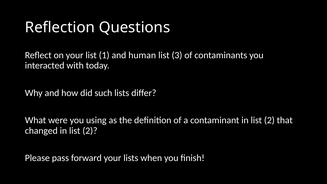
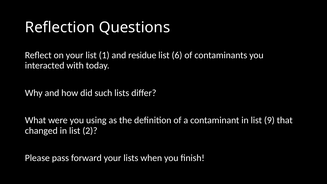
human: human -> residue
3: 3 -> 6
contaminant in list 2: 2 -> 9
